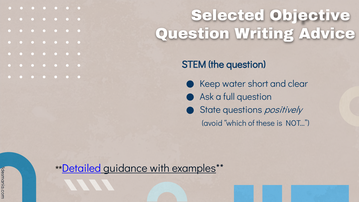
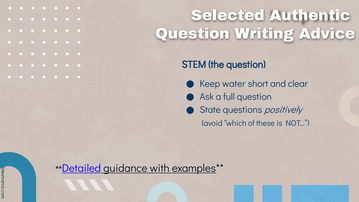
Objective: Objective -> Authentic
